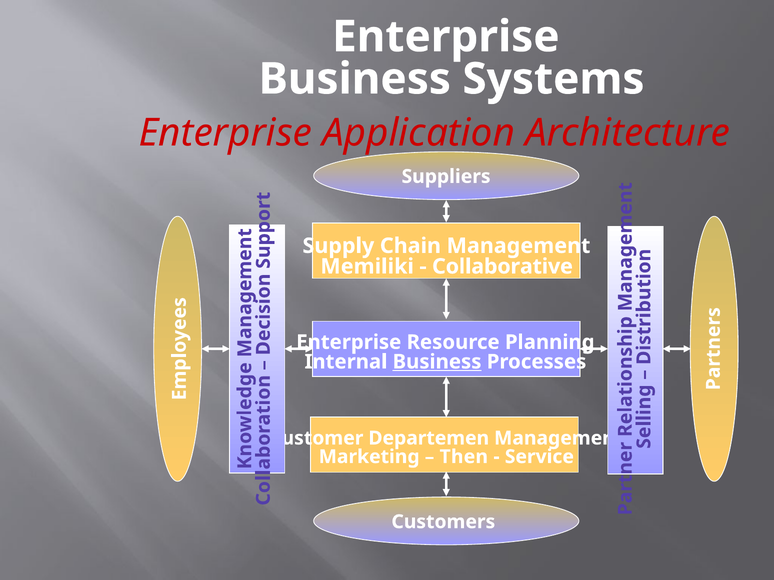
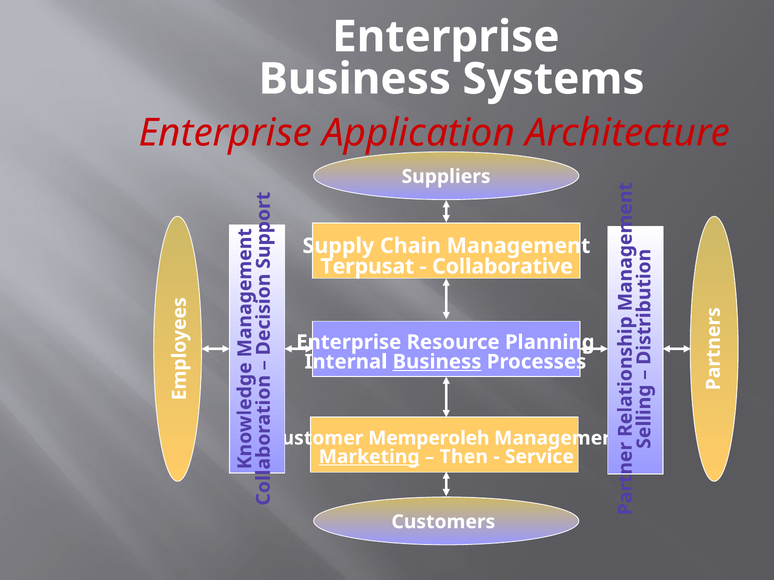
Memiliki: Memiliki -> Terpusat
Departemen: Departemen -> Memperoleh
Marketing underline: none -> present
